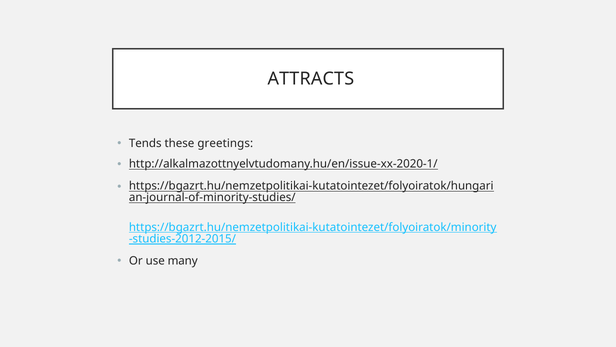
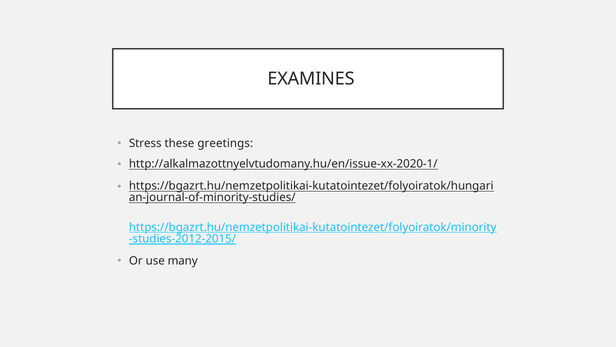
ATTRACTS: ATTRACTS -> EXAMINES
Tends: Tends -> Stress
